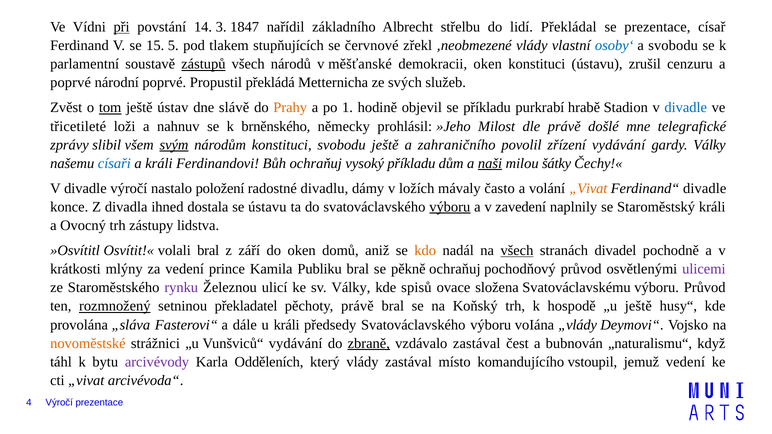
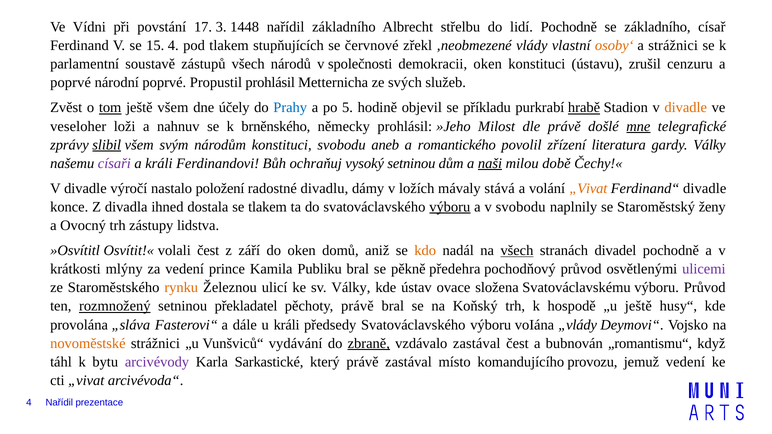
při underline: present -> none
14: 14 -> 17
1847: 1847 -> 1448
lidí Překládal: Překládal -> Pochodně
se prezentace: prezentace -> základního
15 5: 5 -> 4
osoby‘ colour: blue -> orange
a svobodu: svobodu -> strážnici
zástupů underline: present -> none
měšťanské: měšťanské -> společnosti
Propustil překládá: překládá -> prohlásil
ještě ústav: ústav -> všem
slávě: slávě -> účely
Prahy colour: orange -> blue
1: 1 -> 5
hrabě underline: none -> present
divadle at (686, 108) colour: blue -> orange
třicetileté: třicetileté -> veseloher
mne underline: none -> present
slibil underline: none -> present
svým underline: present -> none
svobodu ještě: ještě -> aneb
zahraničního: zahraničního -> romantického
zřízení vydávání: vydávání -> literatura
císaři colour: blue -> purple
vysoký příkladu: příkladu -> setninou
šátky: šátky -> době
často: často -> stává
se ústavu: ústavu -> tlakem
v zavedení: zavedení -> svobodu
Staroměstský králi: králi -> ženy
volali bral: bral -> čest
pěkně ochraňuj: ochraňuj -> předehra
rynku colour: purple -> orange
spisů: spisů -> ústav
„naturalismu“: „naturalismu“ -> „romantismu“
Odděleních: Odděleních -> Sarkastické
který vlády: vlády -> právě
vstoupil: vstoupil -> provozu
Výročí at (59, 403): Výročí -> Nařídil
